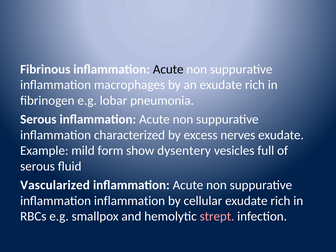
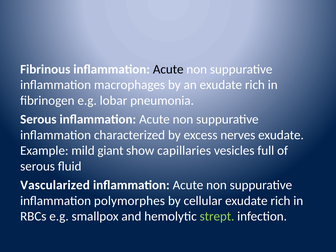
form: form -> giant
dysentery: dysentery -> capillaries
inflammation inflammation: inflammation -> polymorphes
strept colour: pink -> light green
